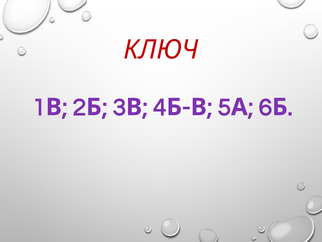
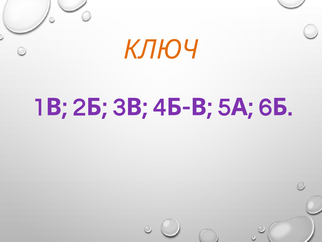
КЛЮЧ colour: red -> orange
